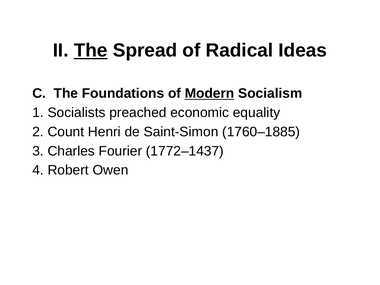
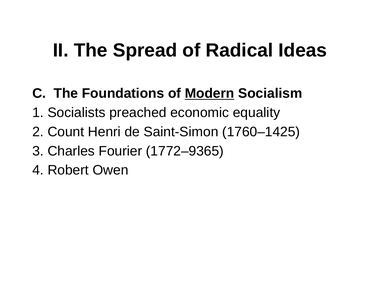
The at (91, 50) underline: present -> none
1760–1885: 1760–1885 -> 1760–1425
1772–1437: 1772–1437 -> 1772–9365
